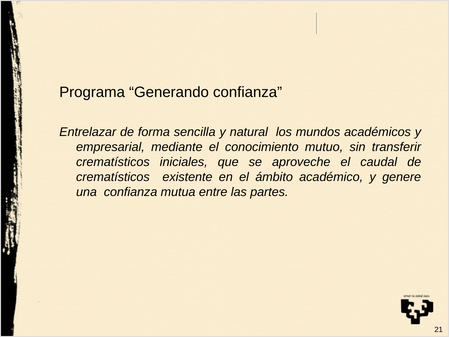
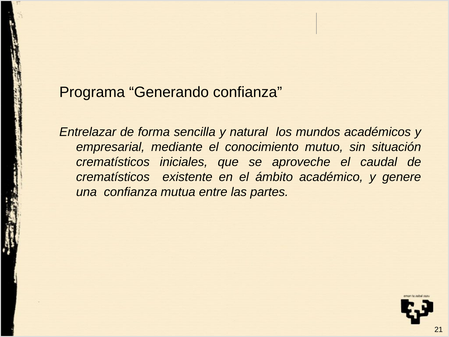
transferir: transferir -> situación
